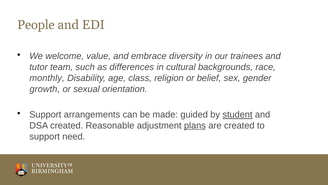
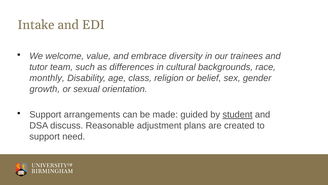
People: People -> Intake
DSA created: created -> discuss
plans underline: present -> none
